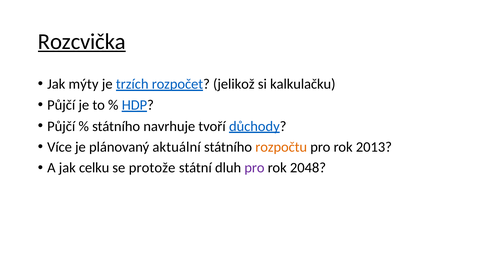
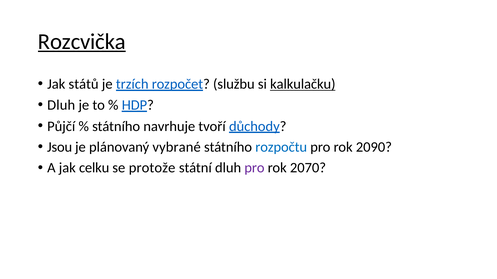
mýty: mýty -> států
jelikož: jelikož -> službu
kalkulačku underline: none -> present
Půjčí at (61, 105): Půjčí -> Dluh
Více: Více -> Jsou
aktuální: aktuální -> vybrané
rozpočtu colour: orange -> blue
2013: 2013 -> 2090
2048: 2048 -> 2070
